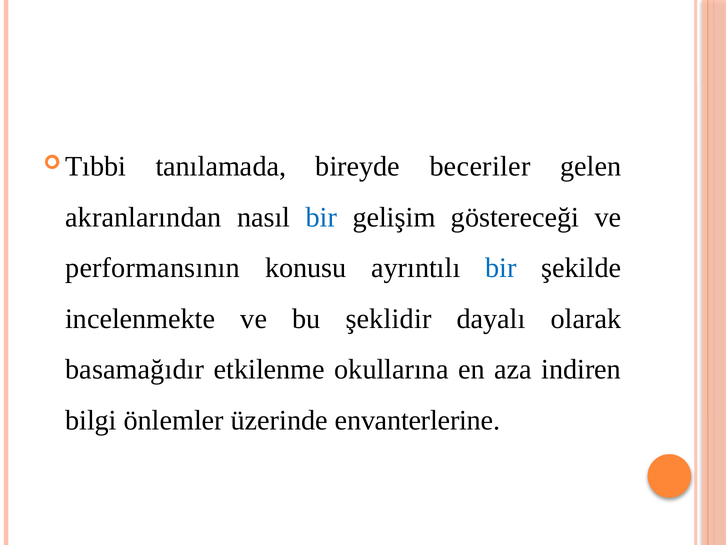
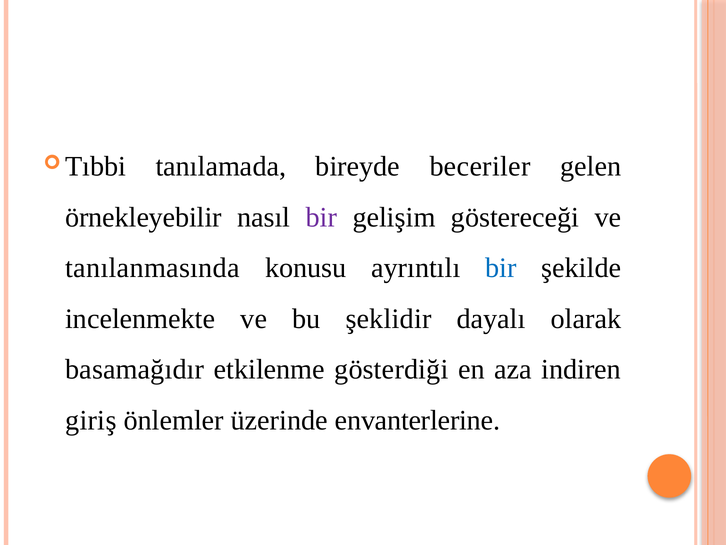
akranlarından: akranlarından -> örnekleyebilir
bir at (321, 217) colour: blue -> purple
performansının: performansının -> tanılanmasında
okullarına: okullarına -> gösterdiği
bilgi: bilgi -> giriş
